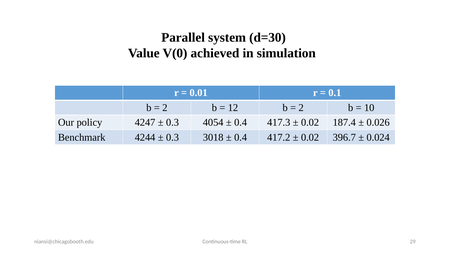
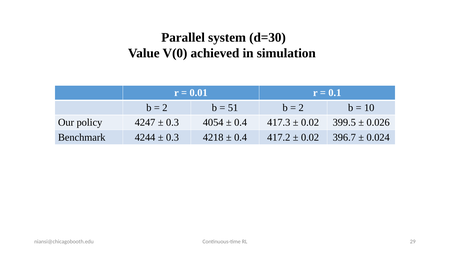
12: 12 -> 51
187.4: 187.4 -> 399.5
3018: 3018 -> 4218
